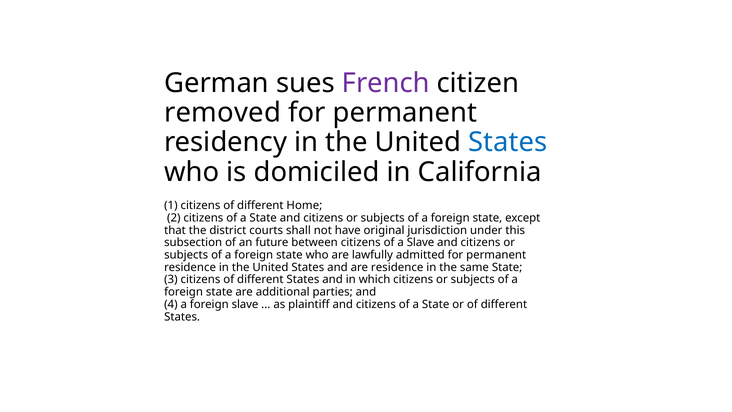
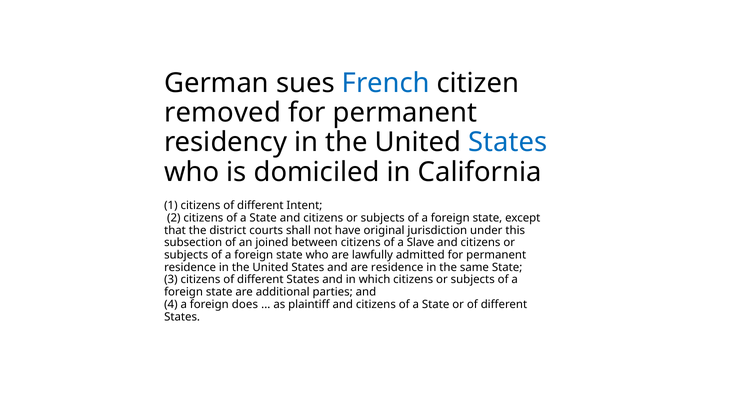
French colour: purple -> blue
Home: Home -> Intent
future: future -> joined
foreign slave: slave -> does
